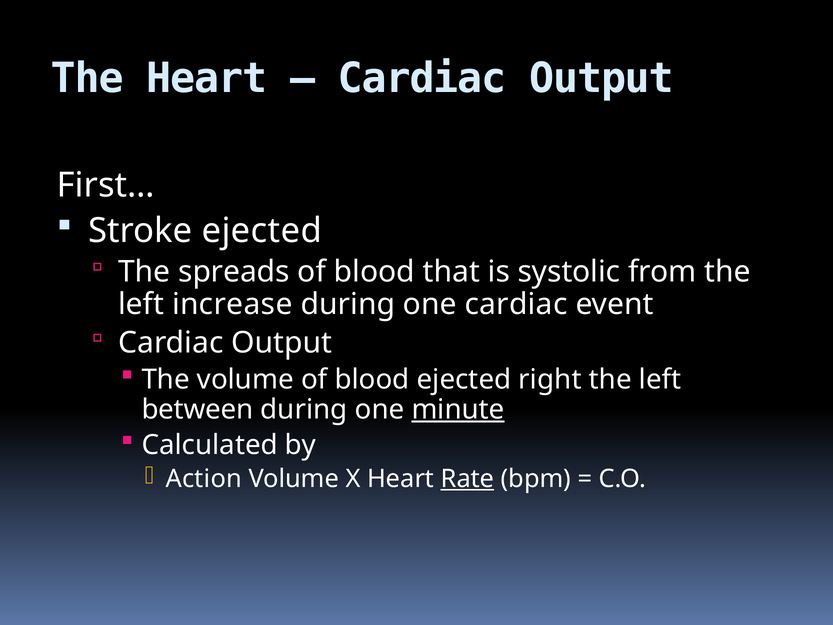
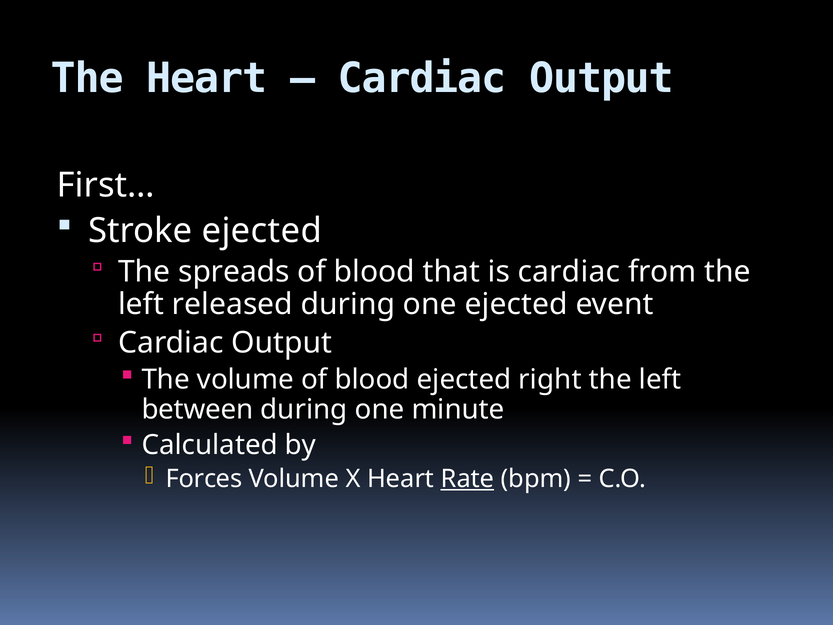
is systolic: systolic -> cardiac
increase: increase -> released
one cardiac: cardiac -> ejected
minute underline: present -> none
Action: Action -> Forces
